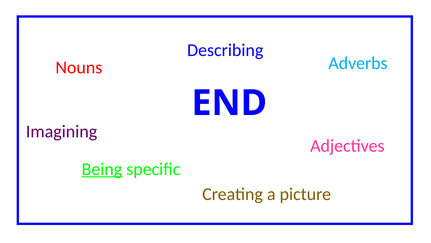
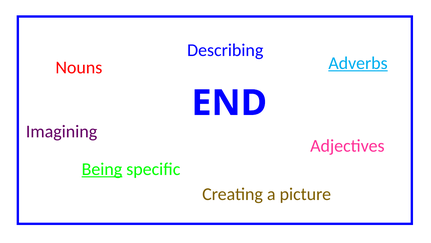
Adverbs underline: none -> present
